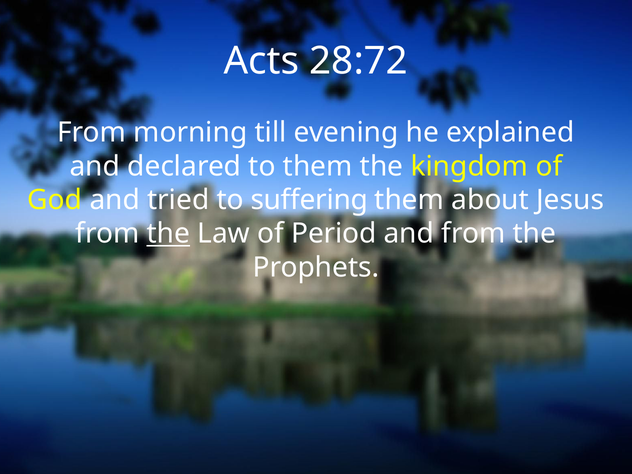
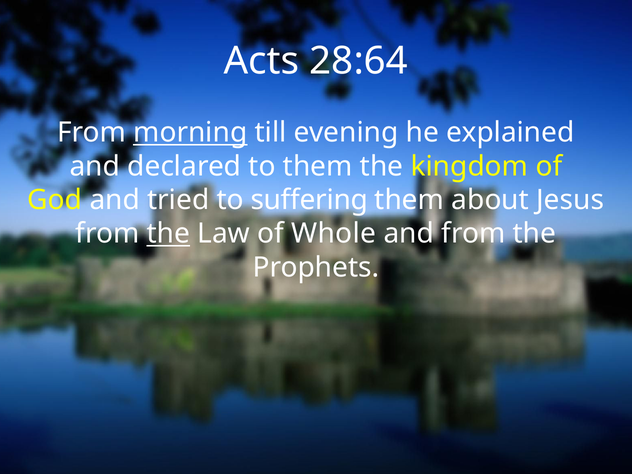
28:72: 28:72 -> 28:64
morning underline: none -> present
Period: Period -> Whole
